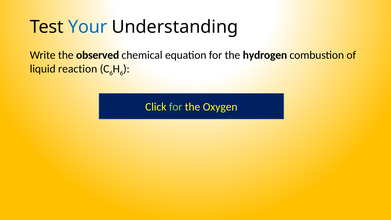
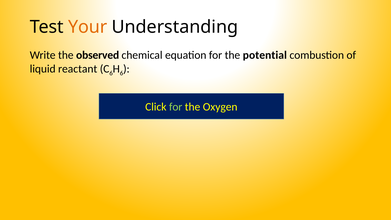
Your colour: blue -> orange
hydrogen: hydrogen -> potential
reaction: reaction -> reactant
